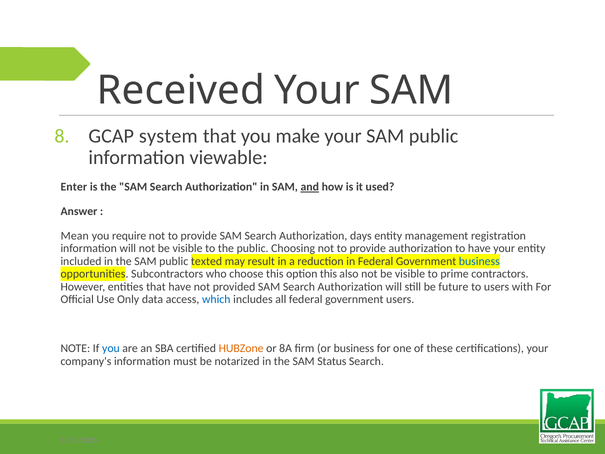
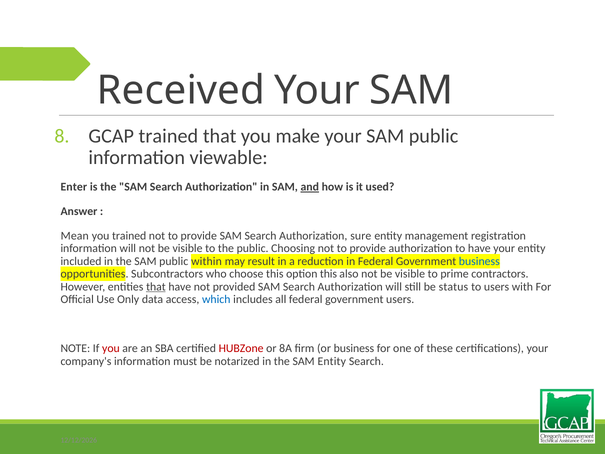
GCAP system: system -> trained
you require: require -> trained
days: days -> sure
texted: texted -> within
that at (156, 287) underline: none -> present
future: future -> status
you at (111, 348) colour: blue -> red
HUBZone colour: orange -> red
SAM Status: Status -> Entity
